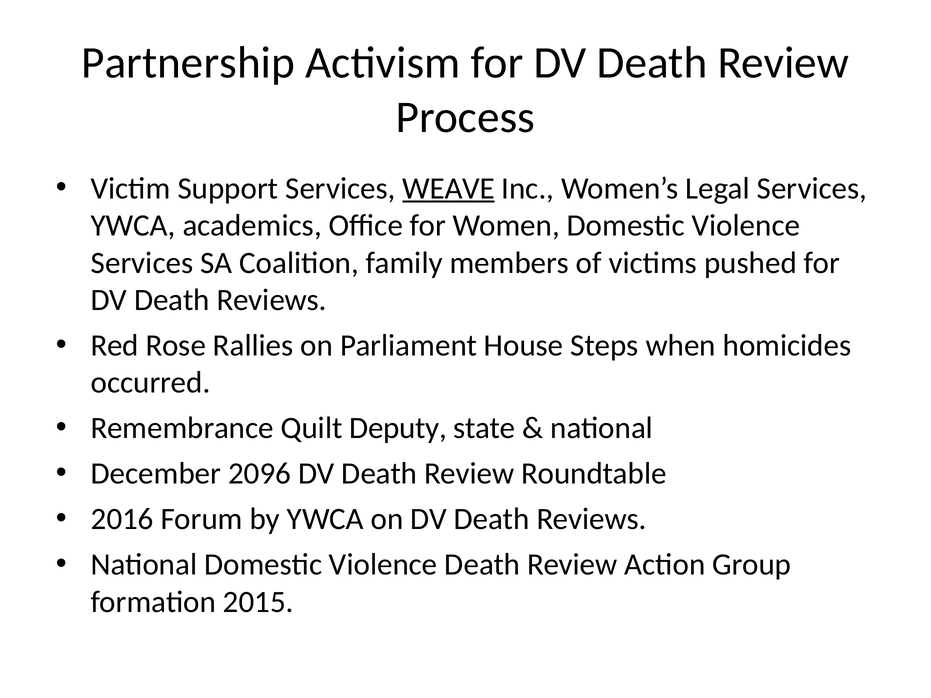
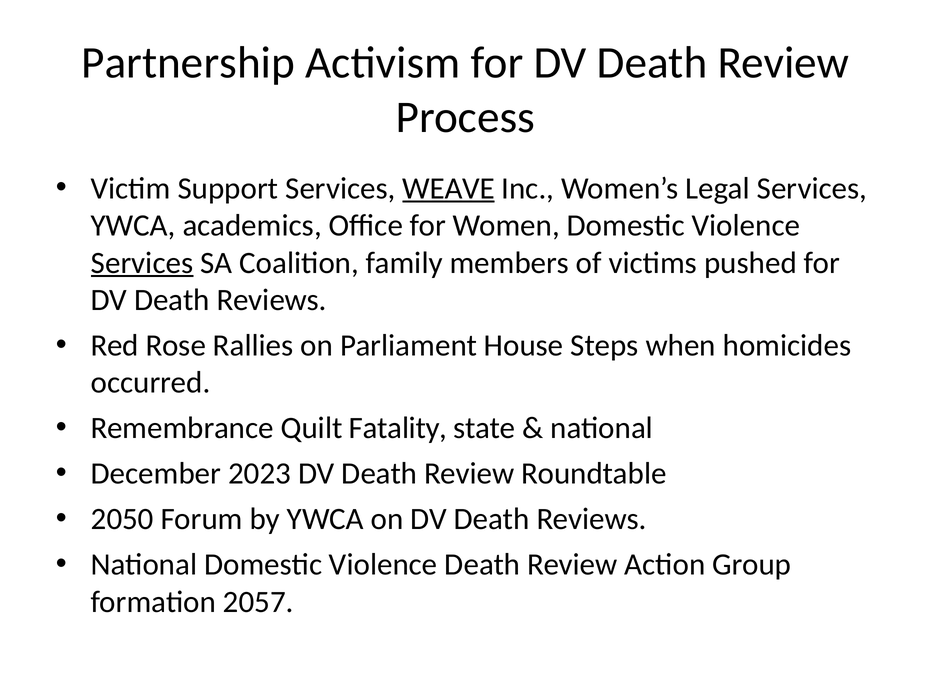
Services at (142, 263) underline: none -> present
Deputy: Deputy -> Fatality
2096: 2096 -> 2023
2016: 2016 -> 2050
2015: 2015 -> 2057
